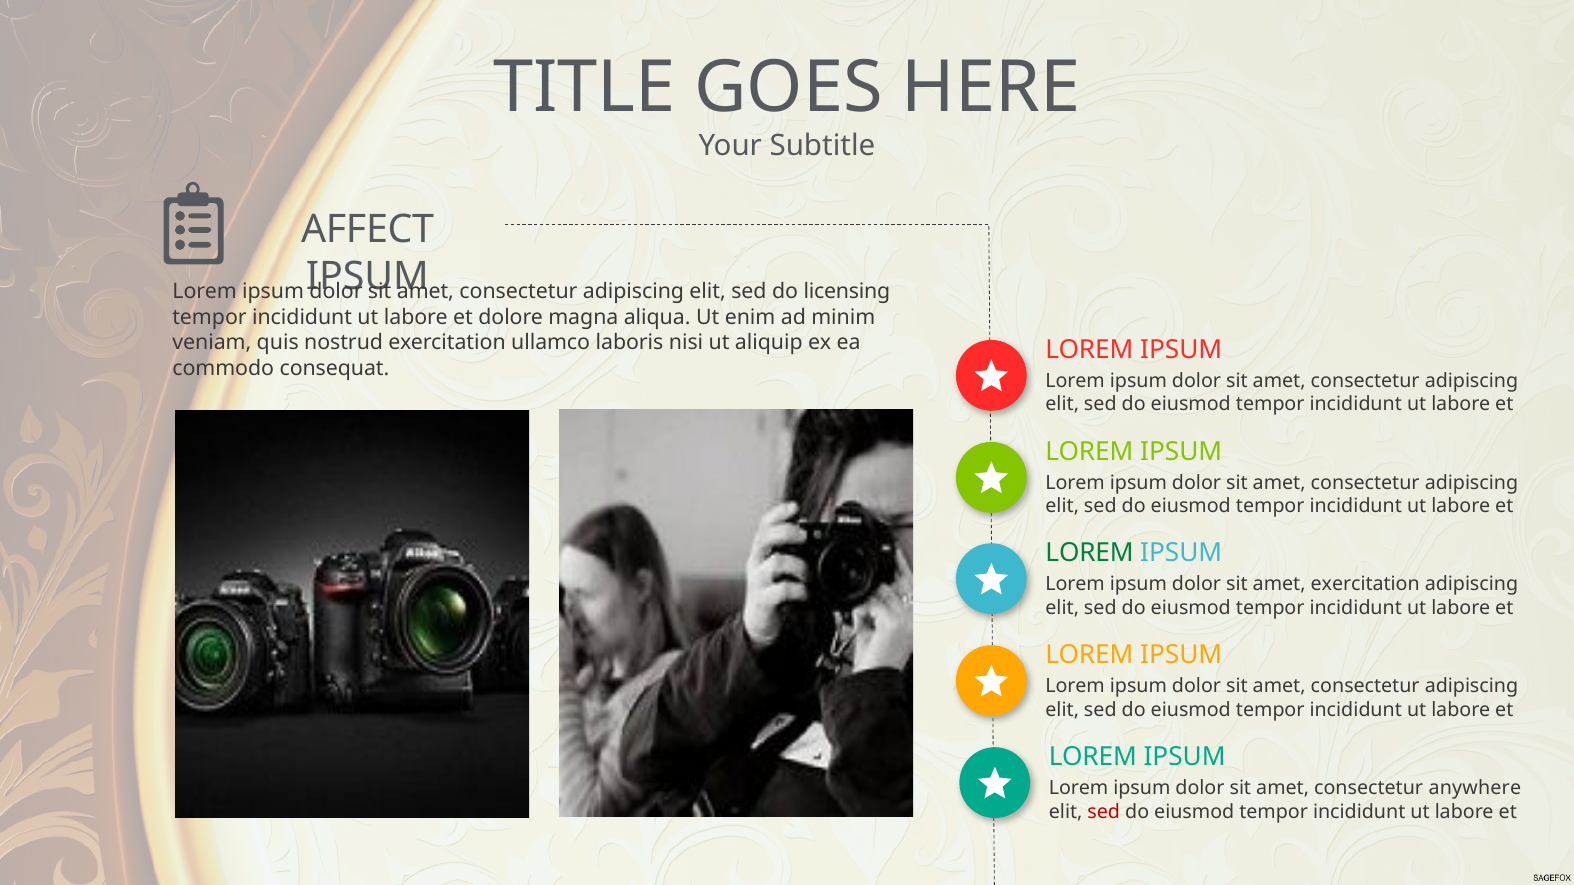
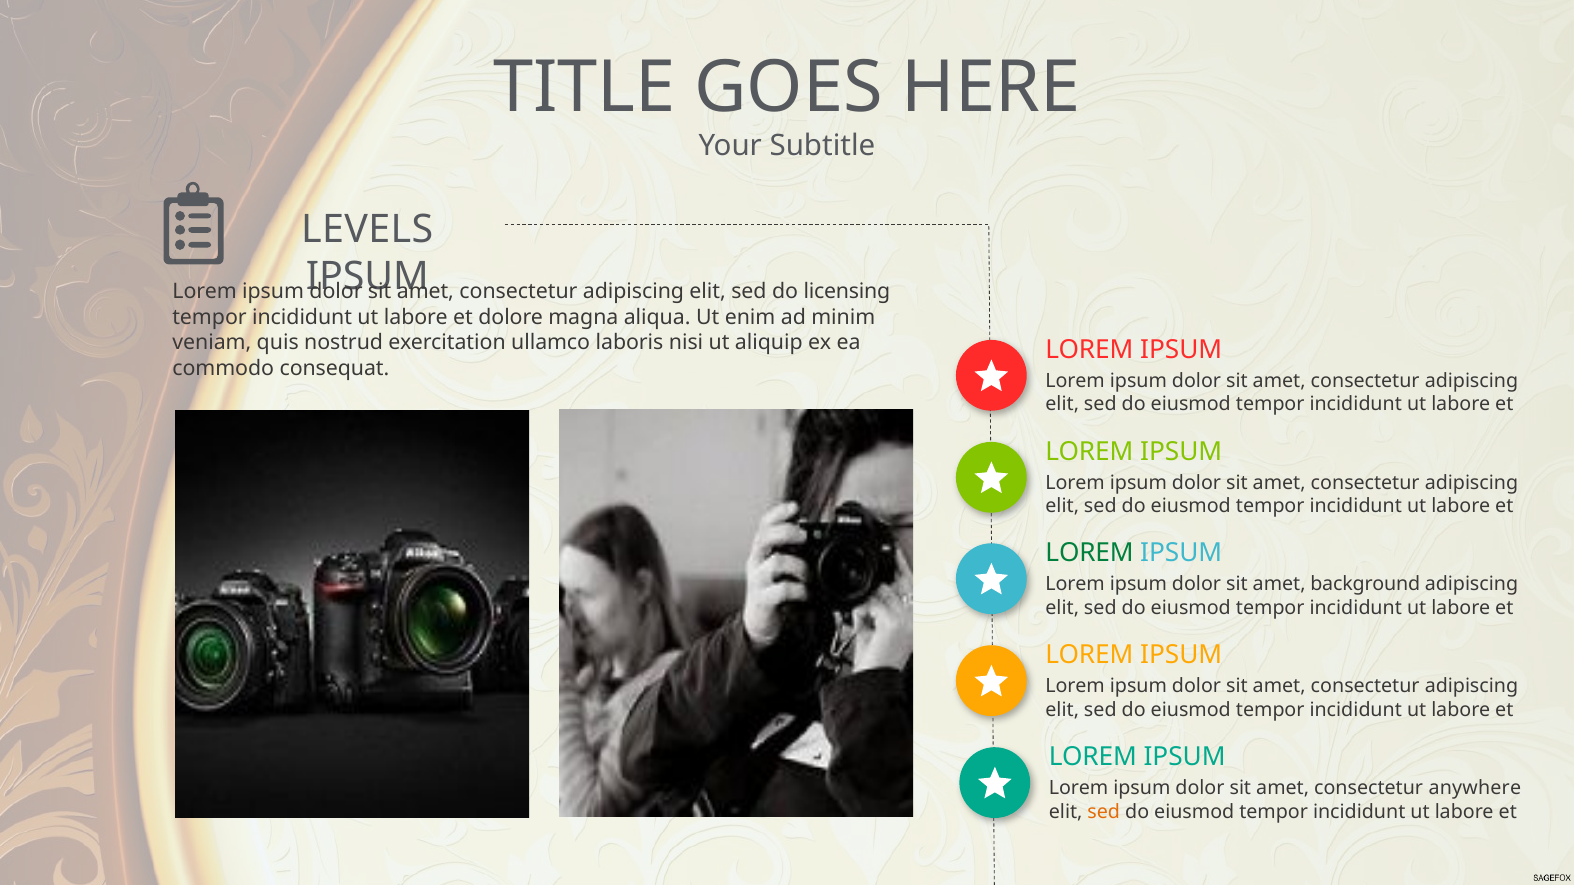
AFFECT: AFFECT -> LEVELS
amet exercitation: exercitation -> background
sed at (1104, 812) colour: red -> orange
